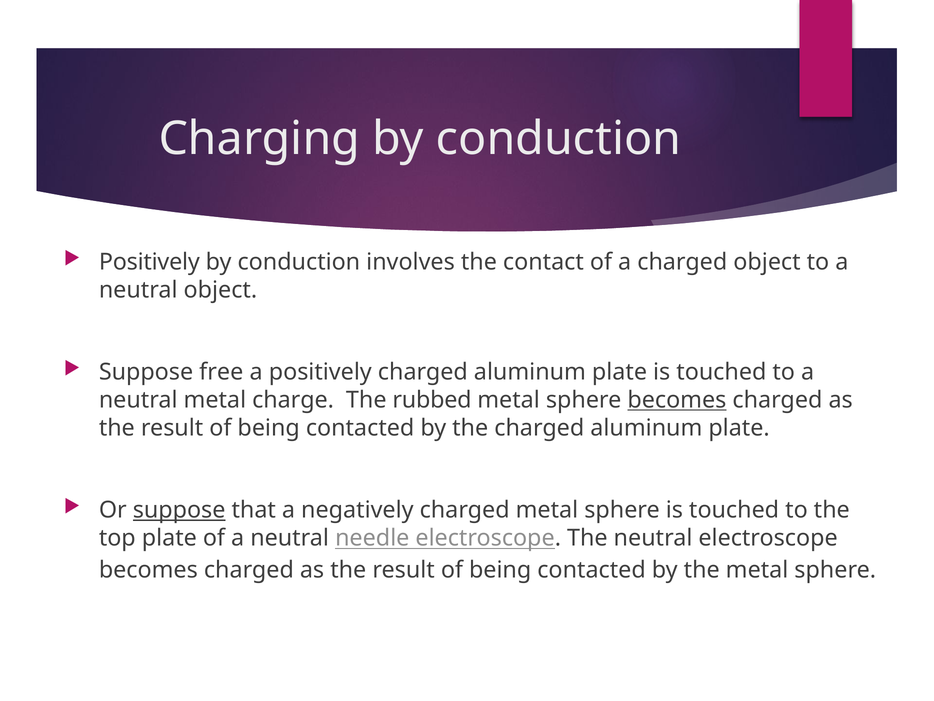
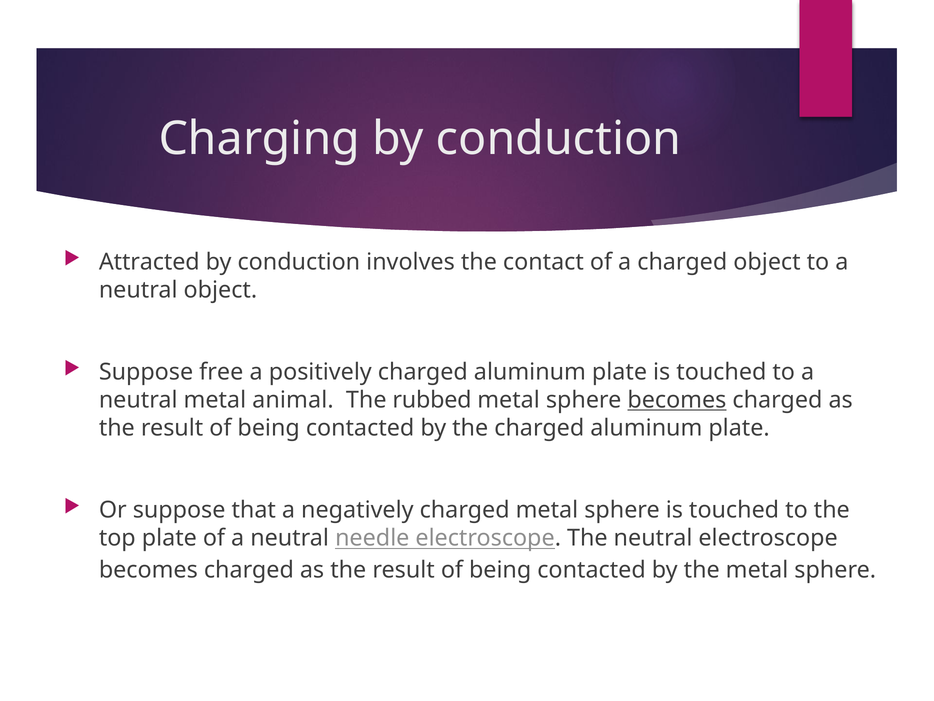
Positively at (149, 262): Positively -> Attracted
charge: charge -> animal
suppose at (179, 510) underline: present -> none
